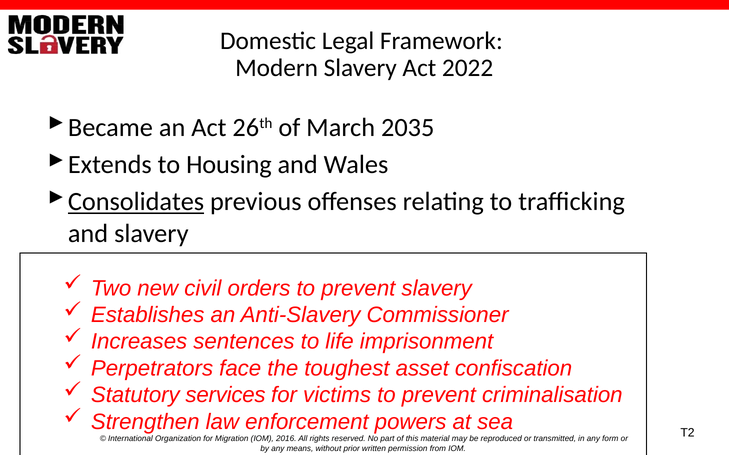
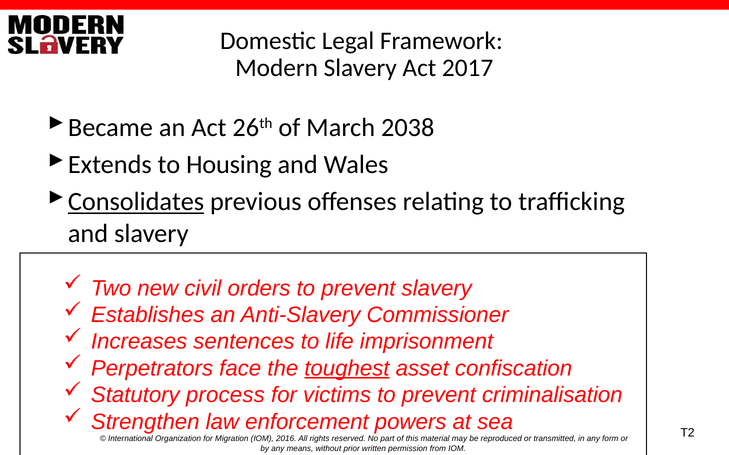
2022: 2022 -> 2017
2035: 2035 -> 2038
toughest underline: none -> present
services: services -> process
